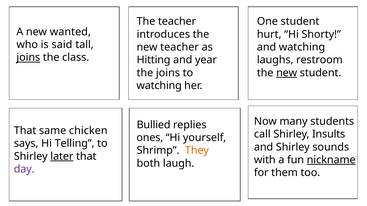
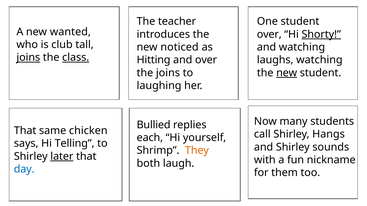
hurt at (269, 34): hurt -> over
Shorty underline: none -> present
said: said -> club
new teacher: teacher -> noticed
class underline: none -> present
and year: year -> over
laughs restroom: restroom -> watching
watching at (159, 86): watching -> laughing
Insults: Insults -> Hangs
ones: ones -> each
nickname underline: present -> none
day colour: purple -> blue
